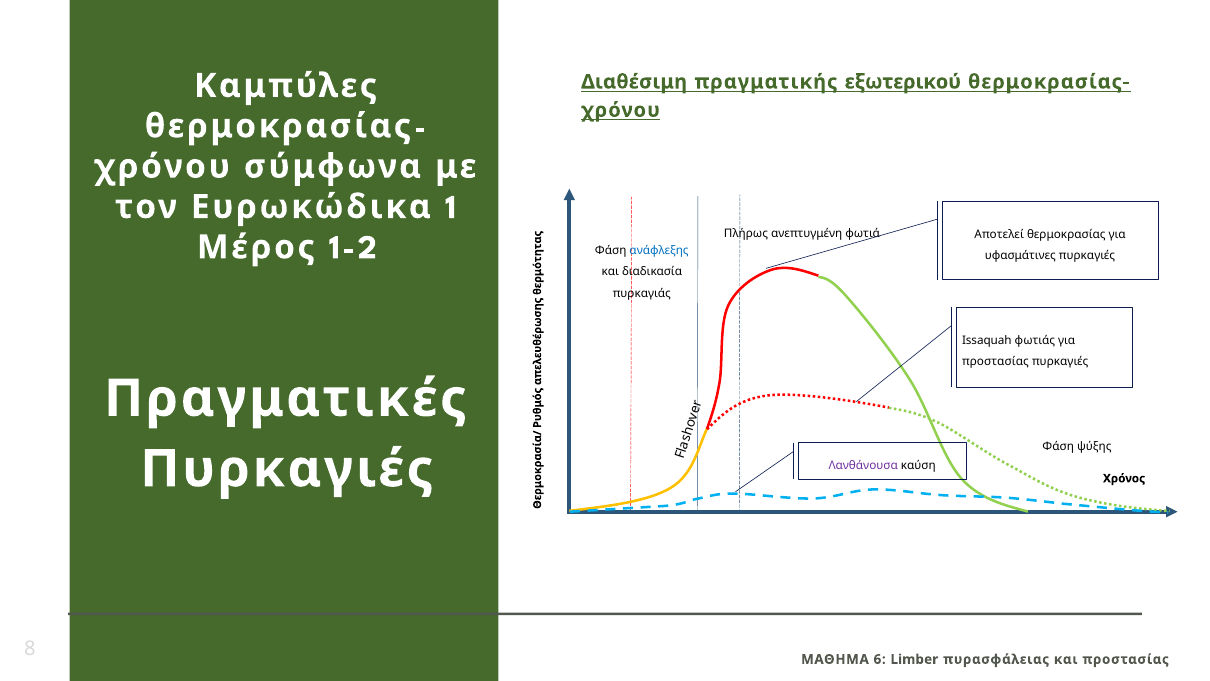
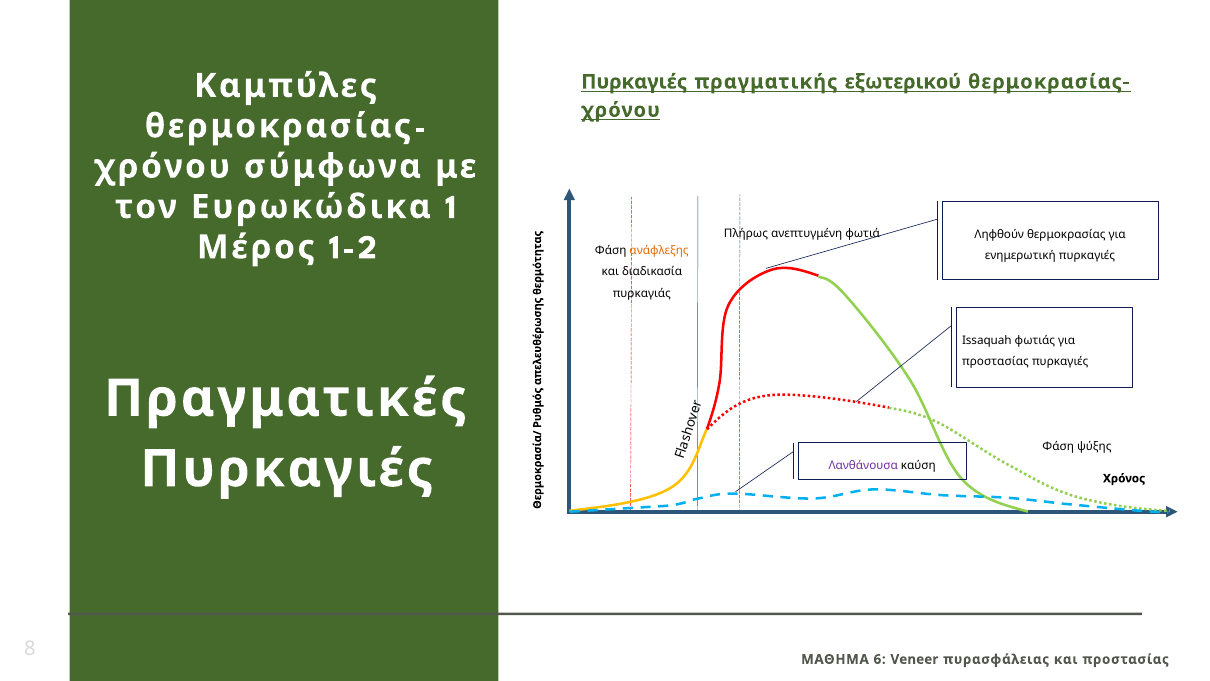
Διαθέσιμη at (634, 82): Διαθέσιμη -> Πυρκαγιές
Αποτελεί: Αποτελεί -> Ληφθούν
ανάφλεξης colour: blue -> orange
υφασμάτινες: υφασμάτινες -> ενημερωτική
Limber: Limber -> Veneer
